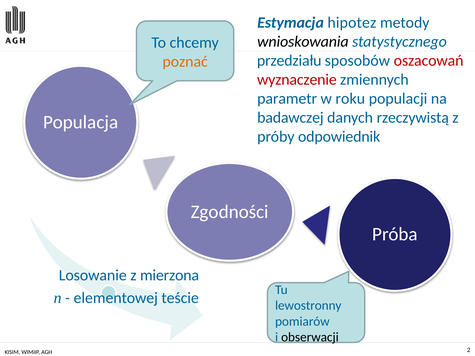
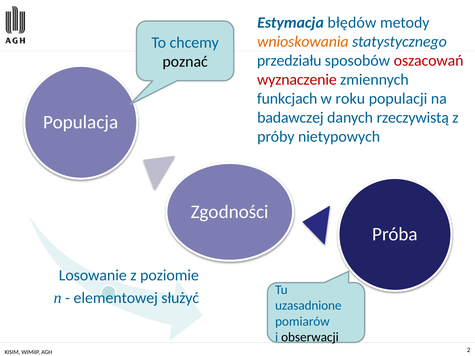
hipotez: hipotez -> błędów
wnioskowania colour: black -> orange
poznać colour: orange -> black
parametr: parametr -> funkcjach
odpowiednik: odpowiednik -> nietypowych
mierzona: mierzona -> poziomie
teście: teście -> służyć
lewostronny: lewostronny -> uzasadnione
